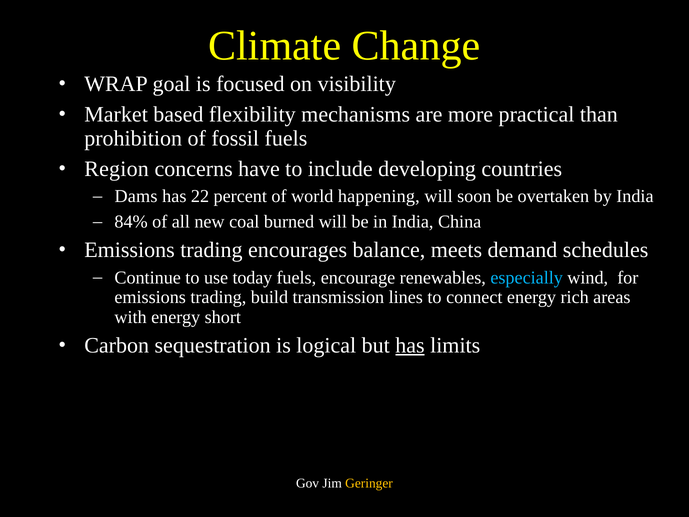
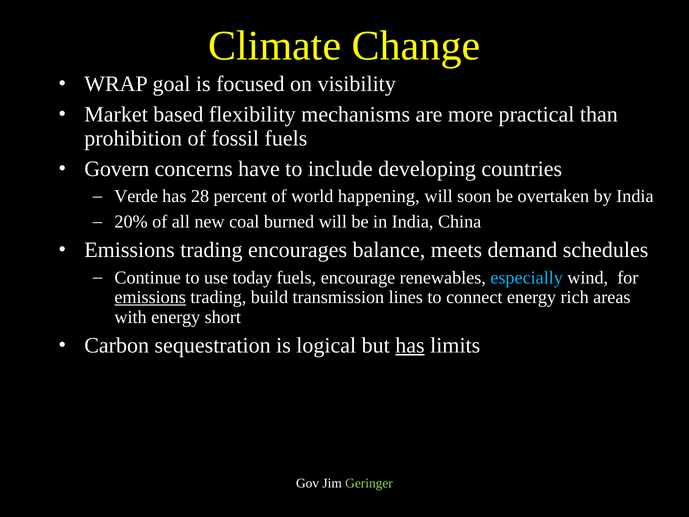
Region: Region -> Govern
Dams: Dams -> Verde
22: 22 -> 28
84%: 84% -> 20%
emissions at (150, 297) underline: none -> present
Geringer colour: yellow -> light green
